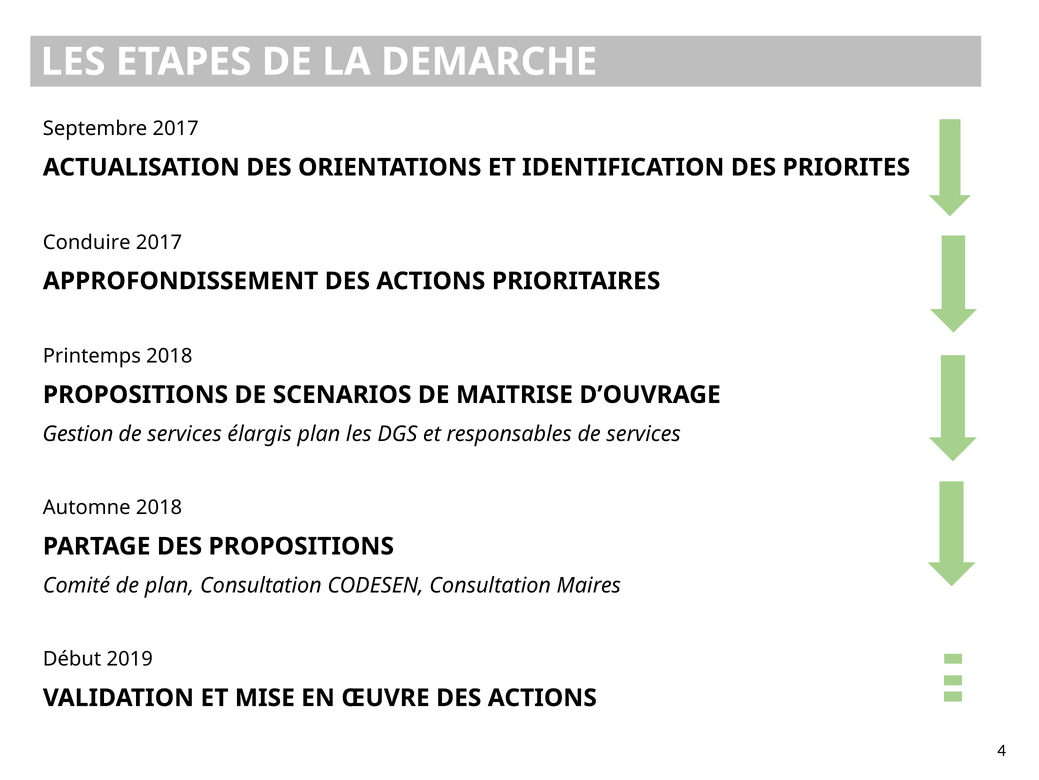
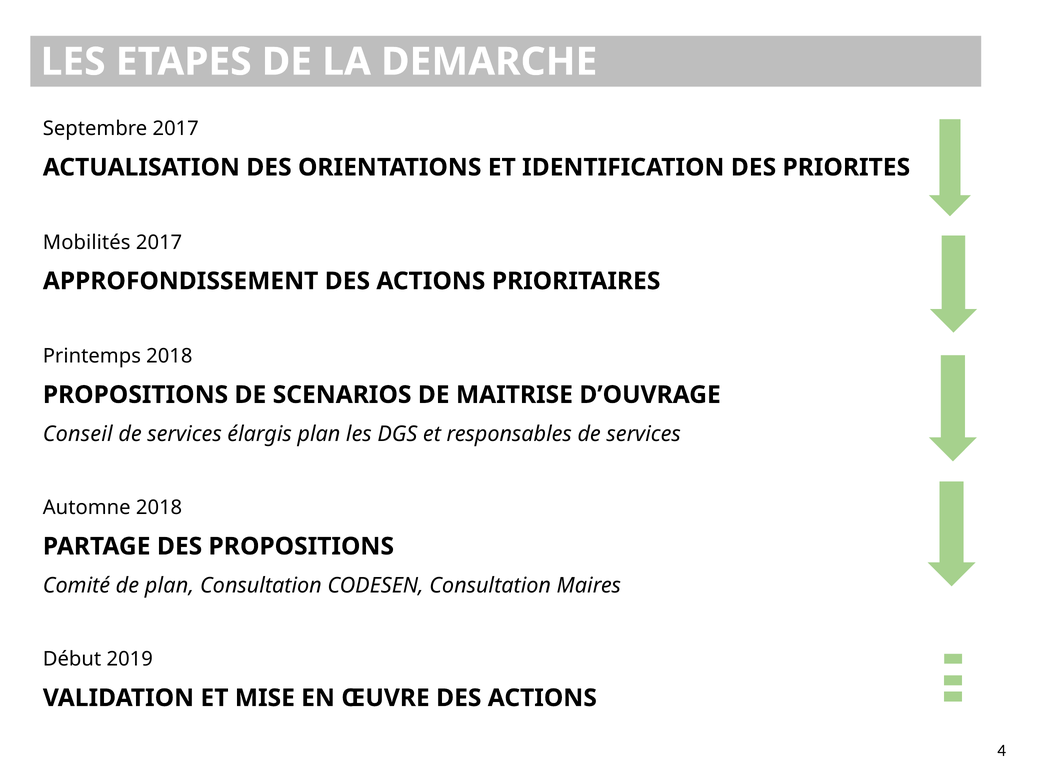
Conduire: Conduire -> Mobilités
Gestion: Gestion -> Conseil
